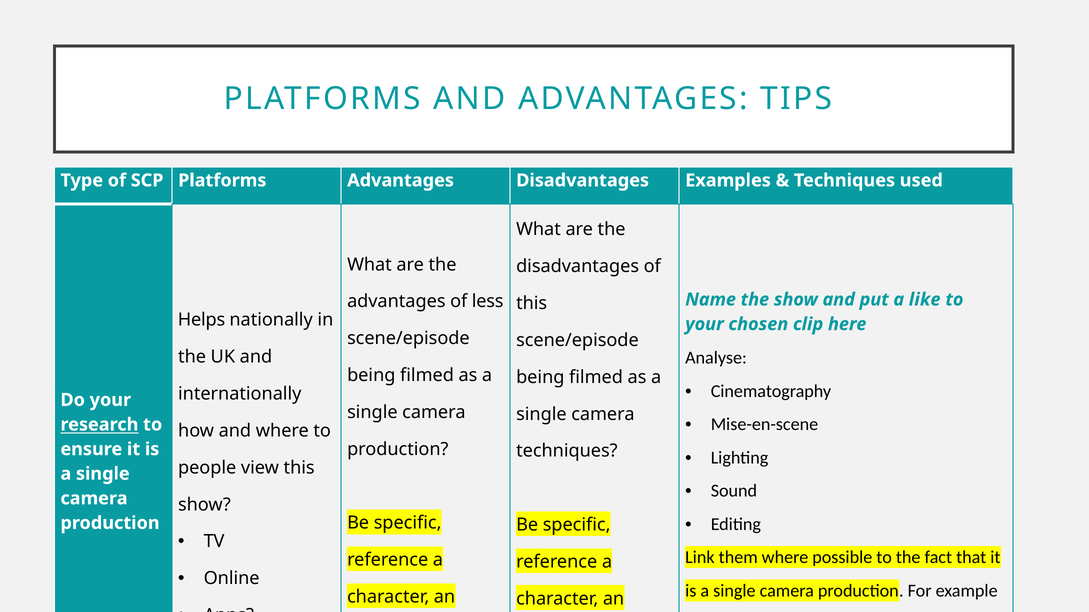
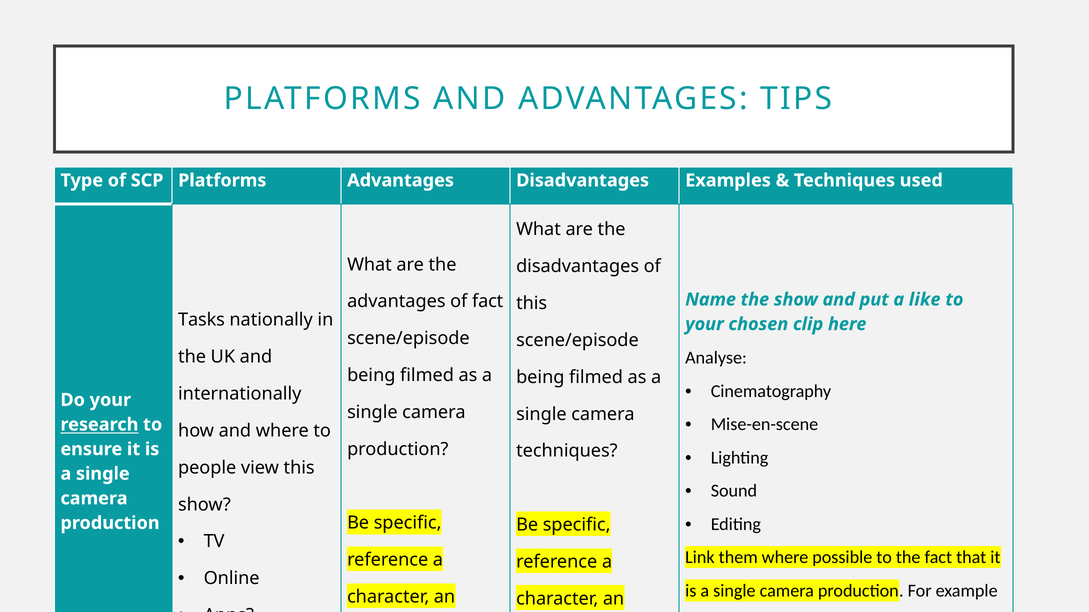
of less: less -> fact
Helps: Helps -> Tasks
